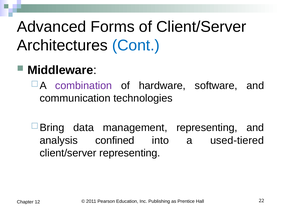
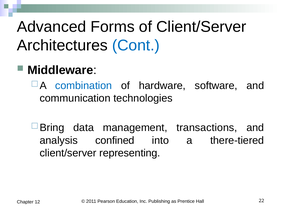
combination colour: purple -> blue
management representing: representing -> transactions
used-tiered: used-tiered -> there-tiered
